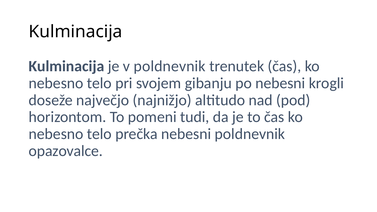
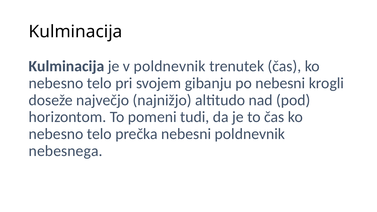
opazovalce: opazovalce -> nebesnega
